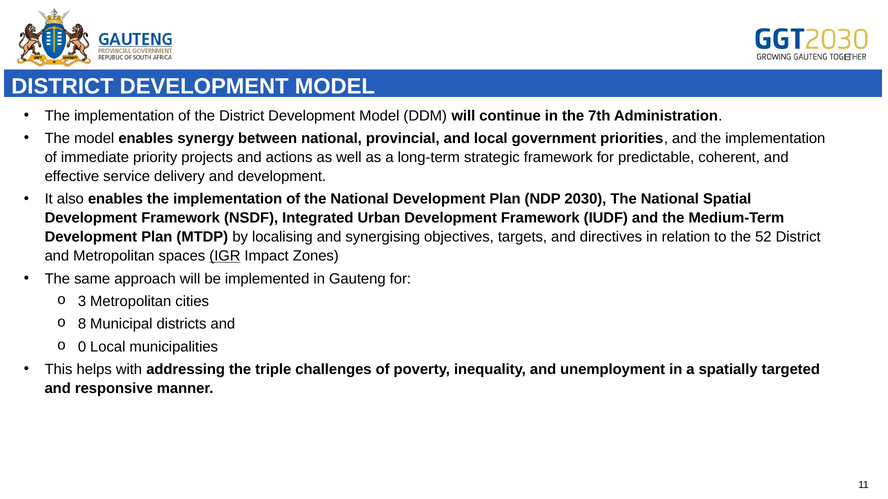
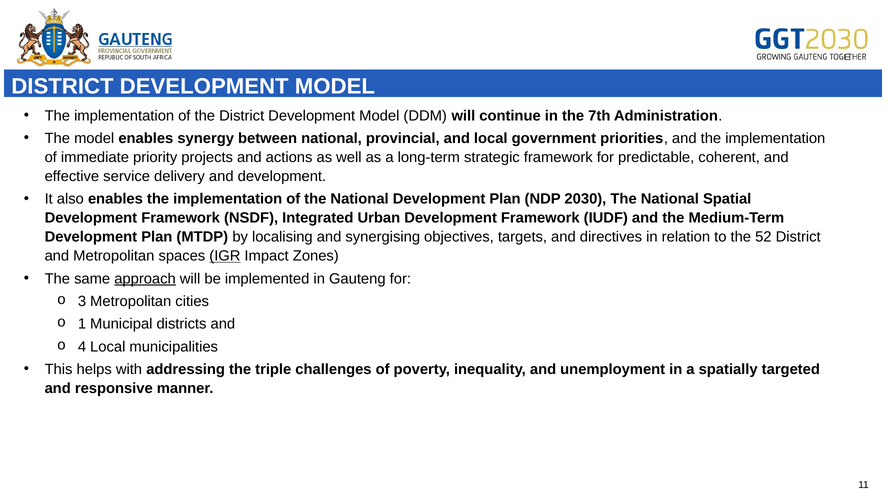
approach underline: none -> present
8: 8 -> 1
0: 0 -> 4
